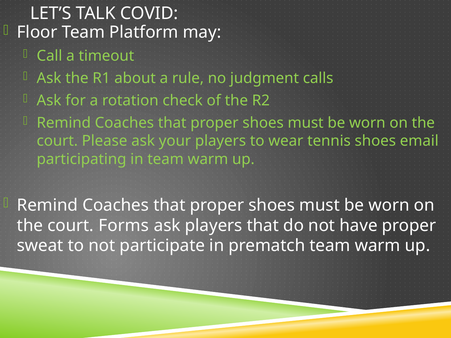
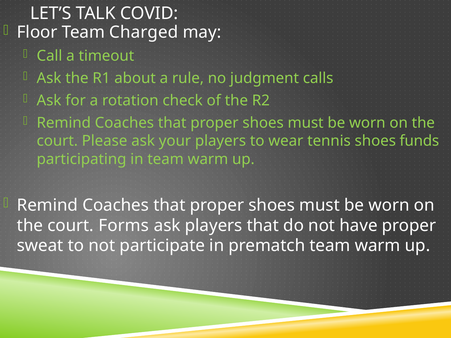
Platform: Platform -> Charged
email: email -> funds
